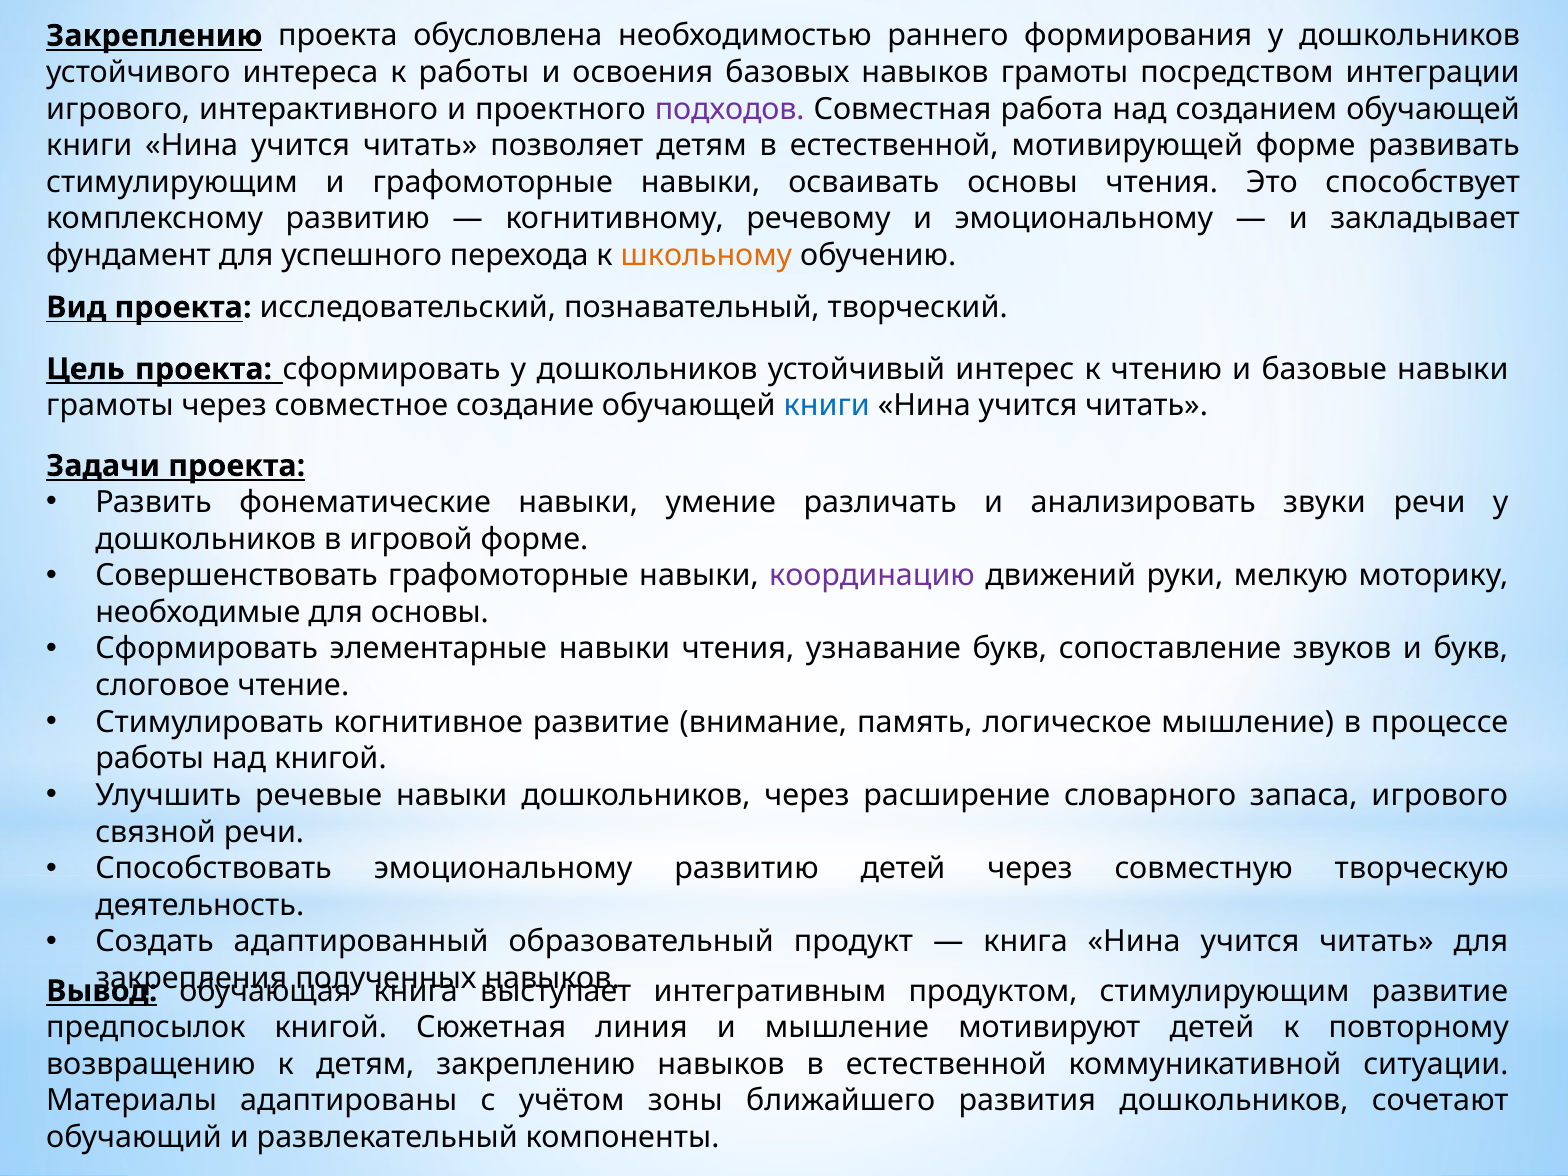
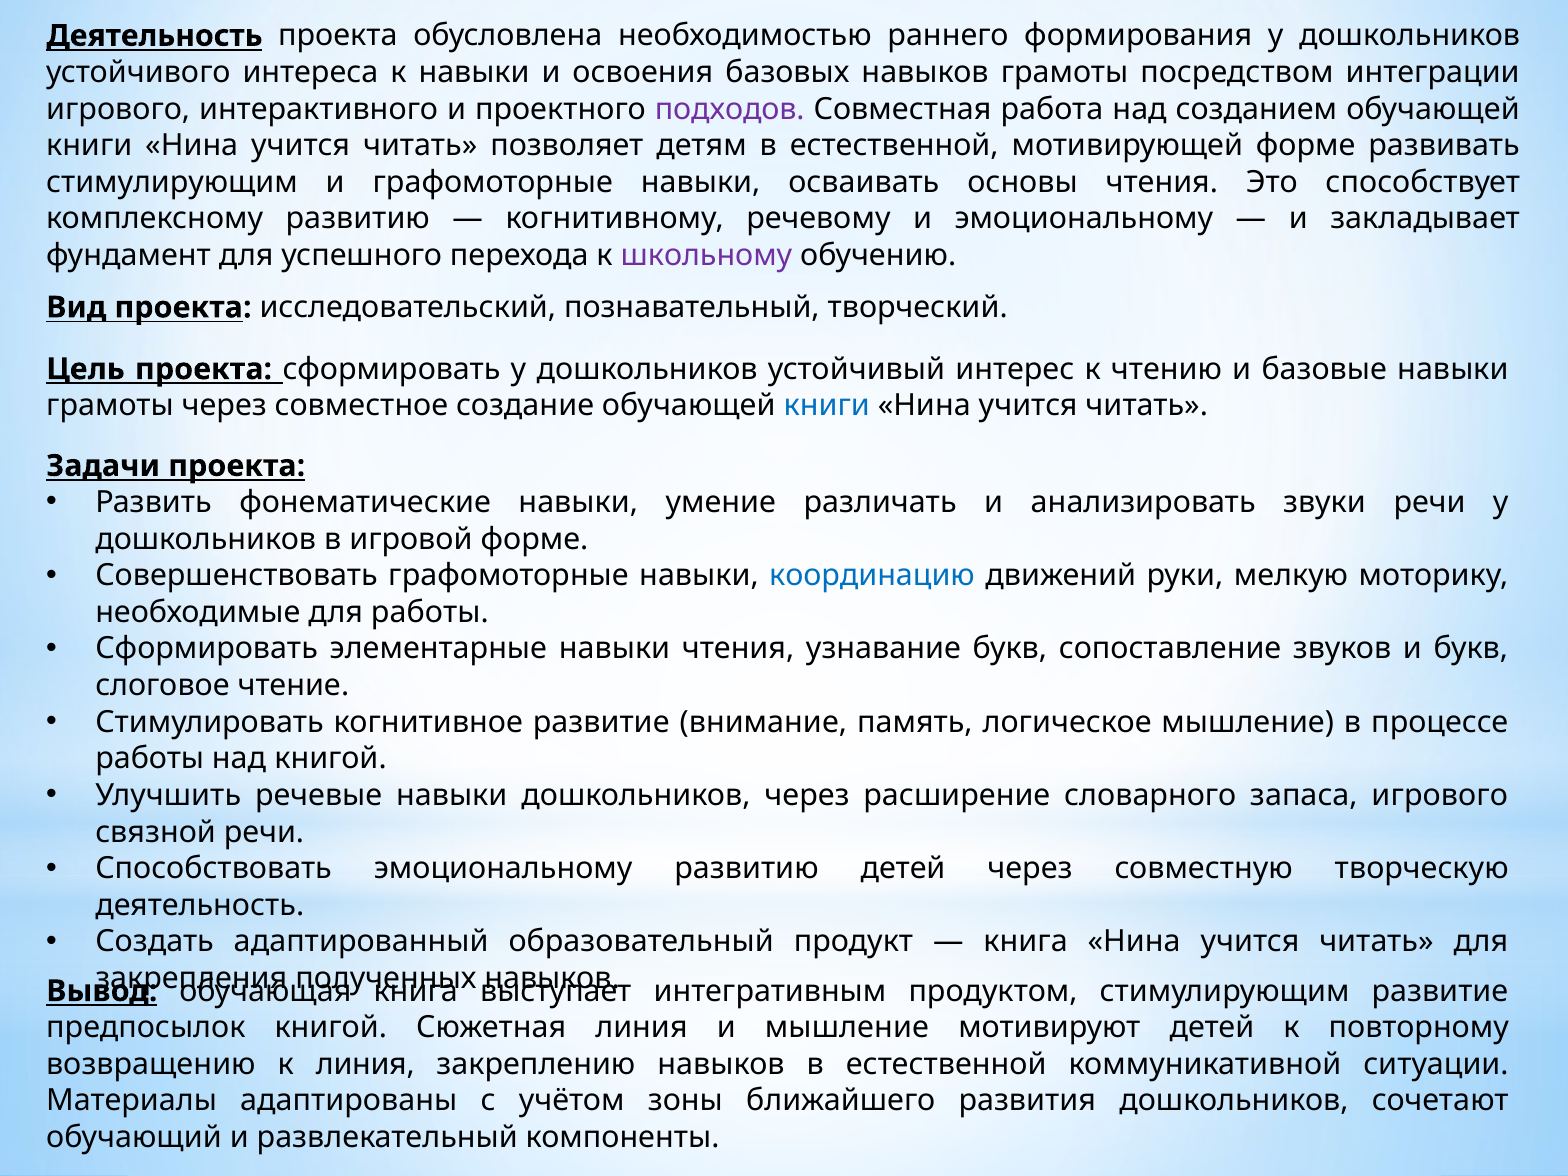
Закреплению at (154, 36): Закреплению -> Деятельность
к работы: работы -> навыки
школьному colour: orange -> purple
координацию colour: purple -> blue
для основы: основы -> работы
к детям: детям -> линия
